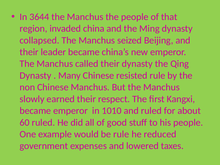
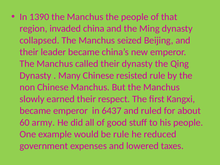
3644: 3644 -> 1390
1010: 1010 -> 6437
60 ruled: ruled -> army
